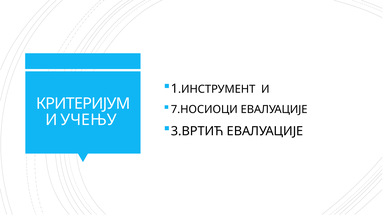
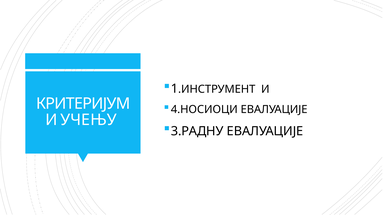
7.НОСИОЦИ: 7.НОСИОЦИ -> 4.НОСИОЦИ
3.ВРТИЋ: 3.ВРТИЋ -> 3.РАДНУ
